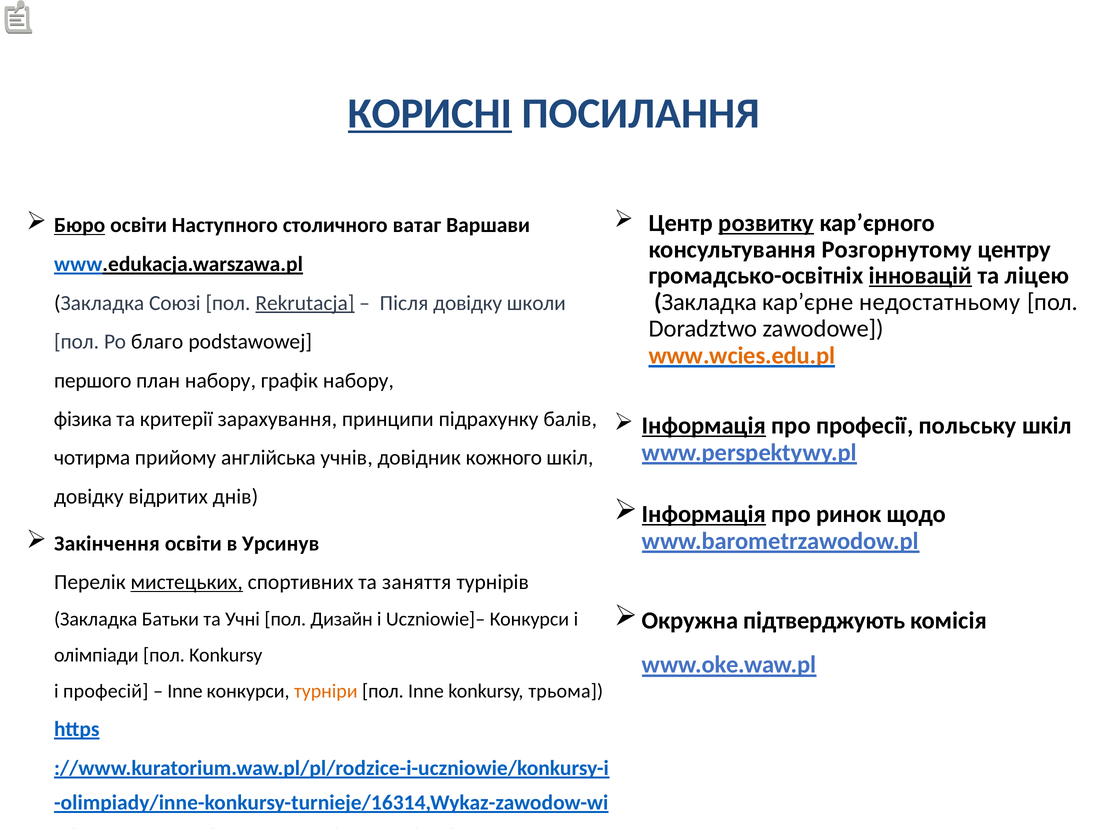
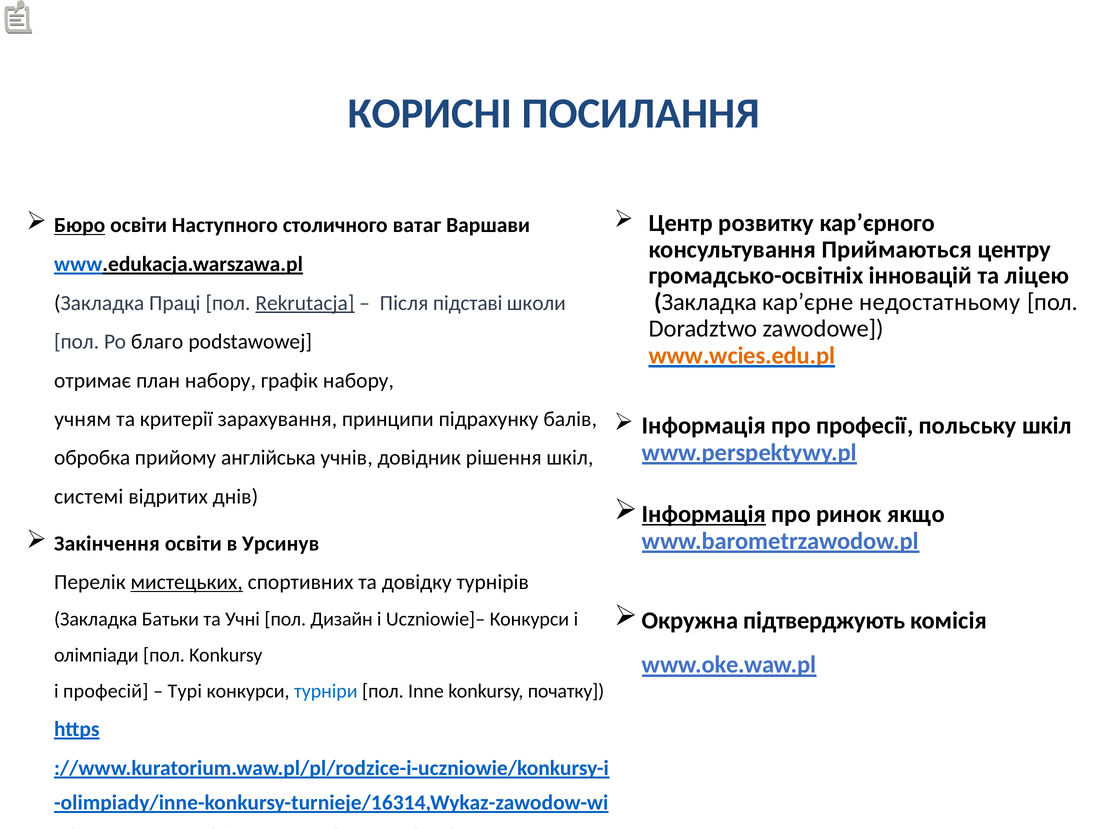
КОРИСНІ underline: present -> none
розвитку underline: present -> none
Розгорнутому: Розгорнутому -> Приймаються
інновацій underline: present -> none
Союзі: Союзі -> Праці
Після довідку: довідку -> підставі
першого: першого -> отримає
фізика: фізика -> учням
Інформація at (704, 426) underline: present -> none
чотирма: чотирма -> обробка
кожного: кожного -> рішення
довідку at (89, 496): довідку -> системі
щодо: щодо -> якщо
заняття: заняття -> довідку
Inne at (185, 691): Inne -> Турі
турніри colour: orange -> blue
трьома: трьома -> початку
